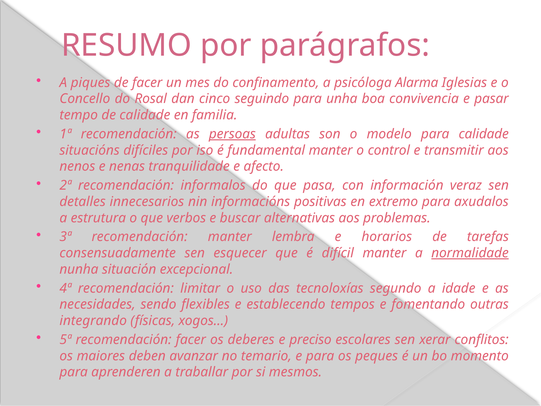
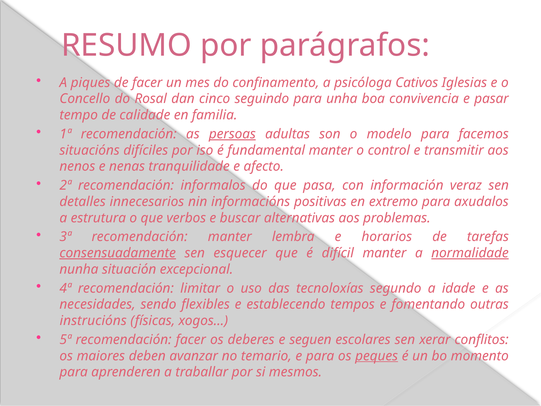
Alarma: Alarma -> Cativos
para calidade: calidade -> facemos
consensuadamente underline: none -> present
integrando: integrando -> instrucións
preciso: preciso -> seguen
peques underline: none -> present
